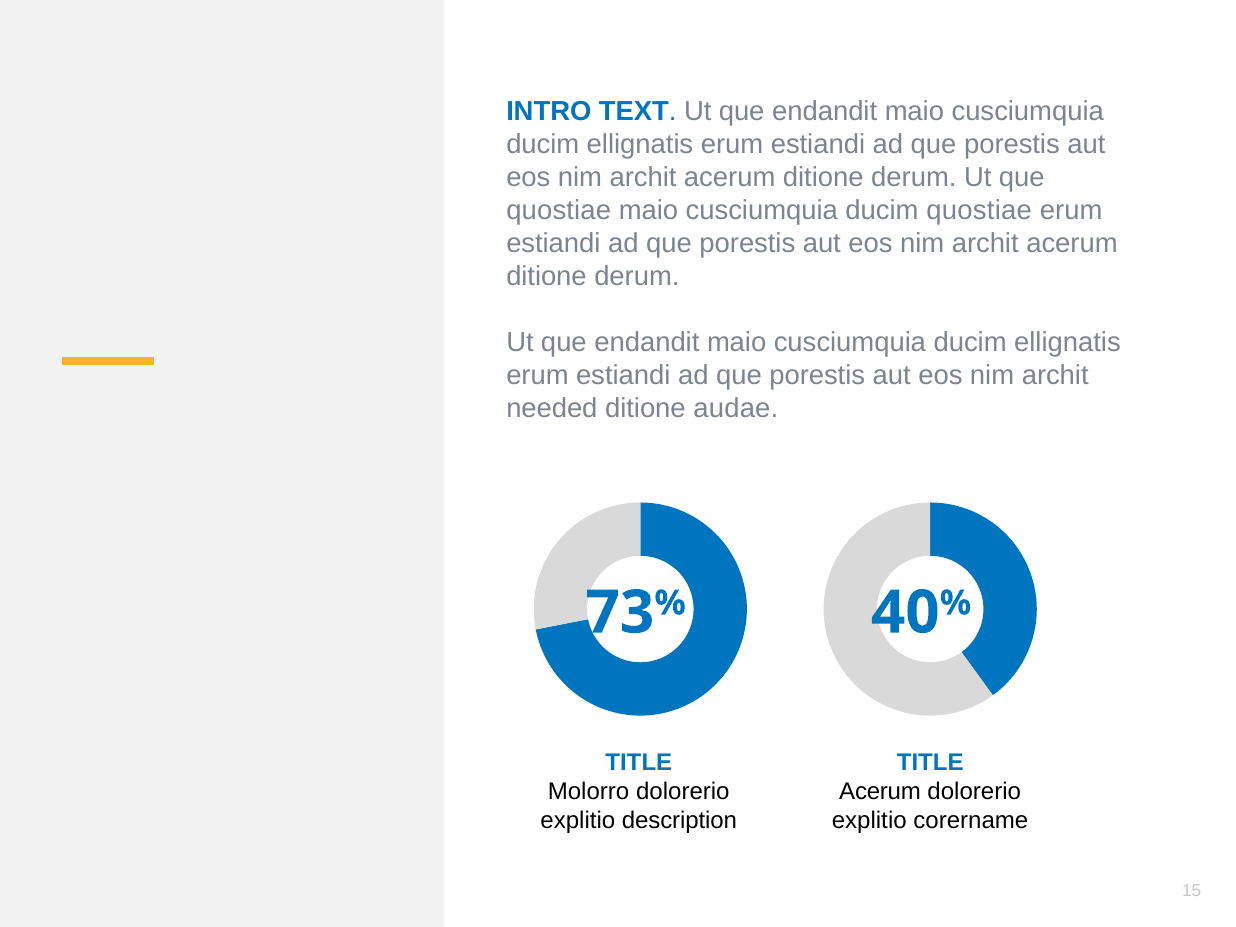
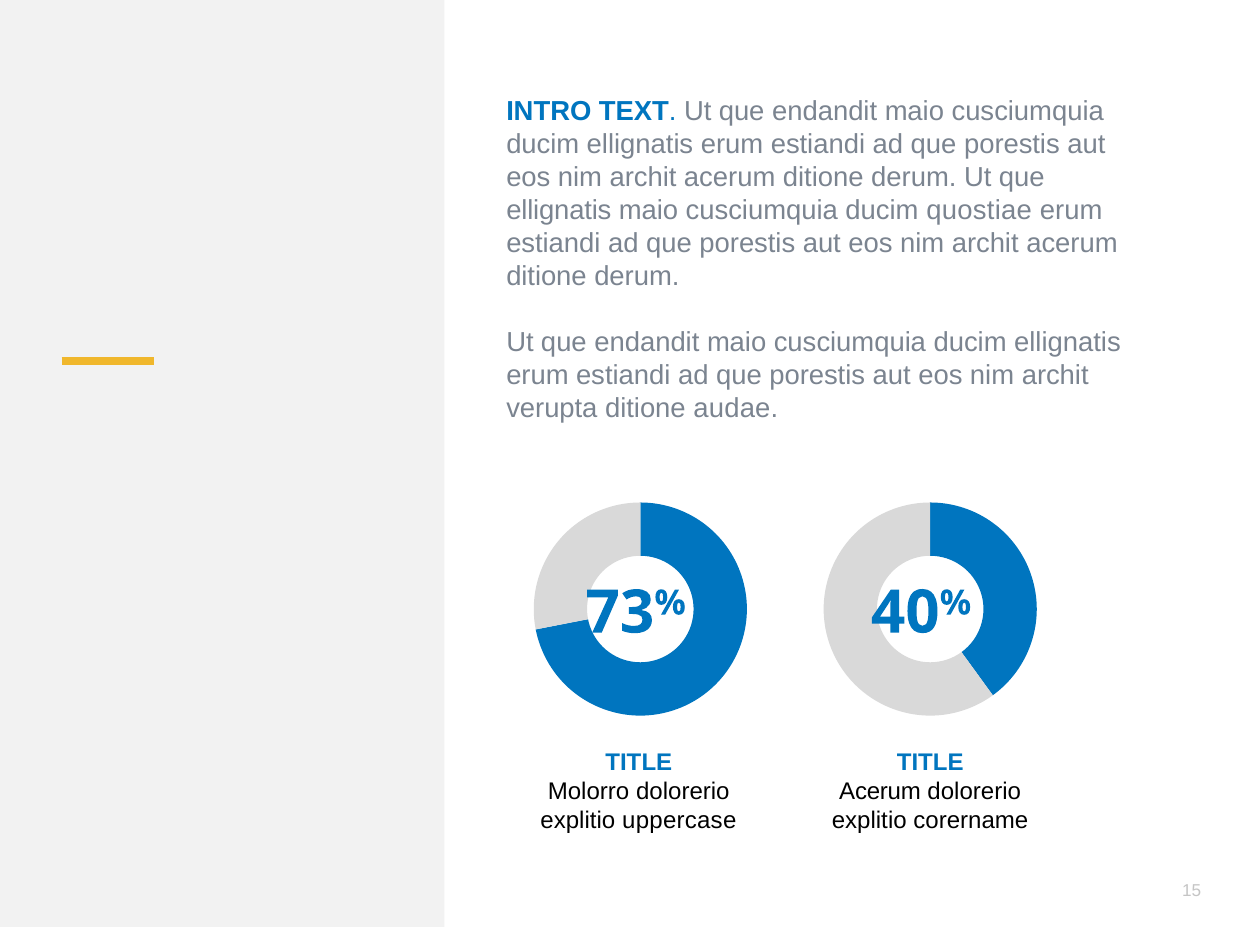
quostiae at (559, 211): quostiae -> ellignatis
needed: needed -> verupta
description: description -> uppercase
